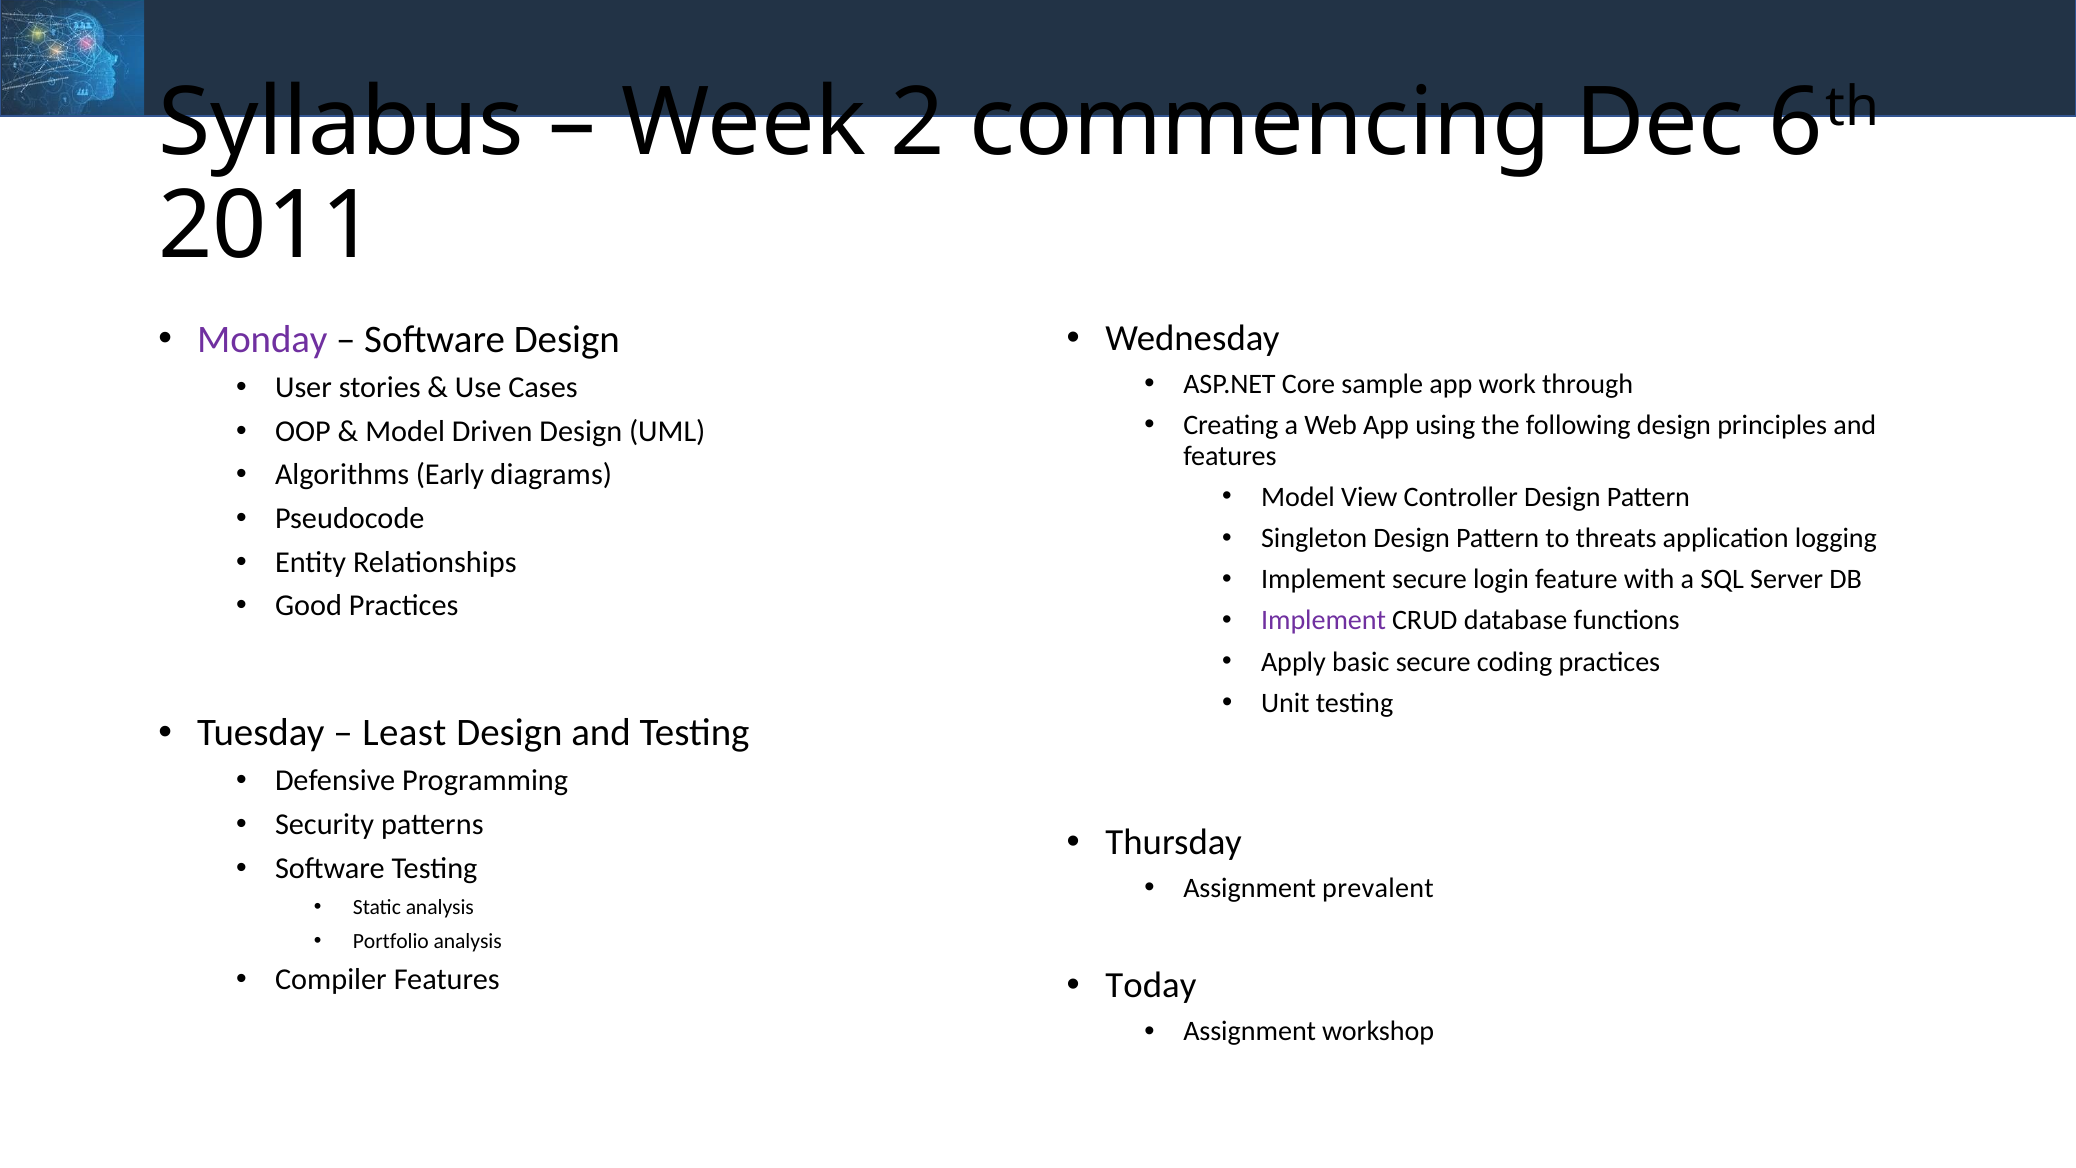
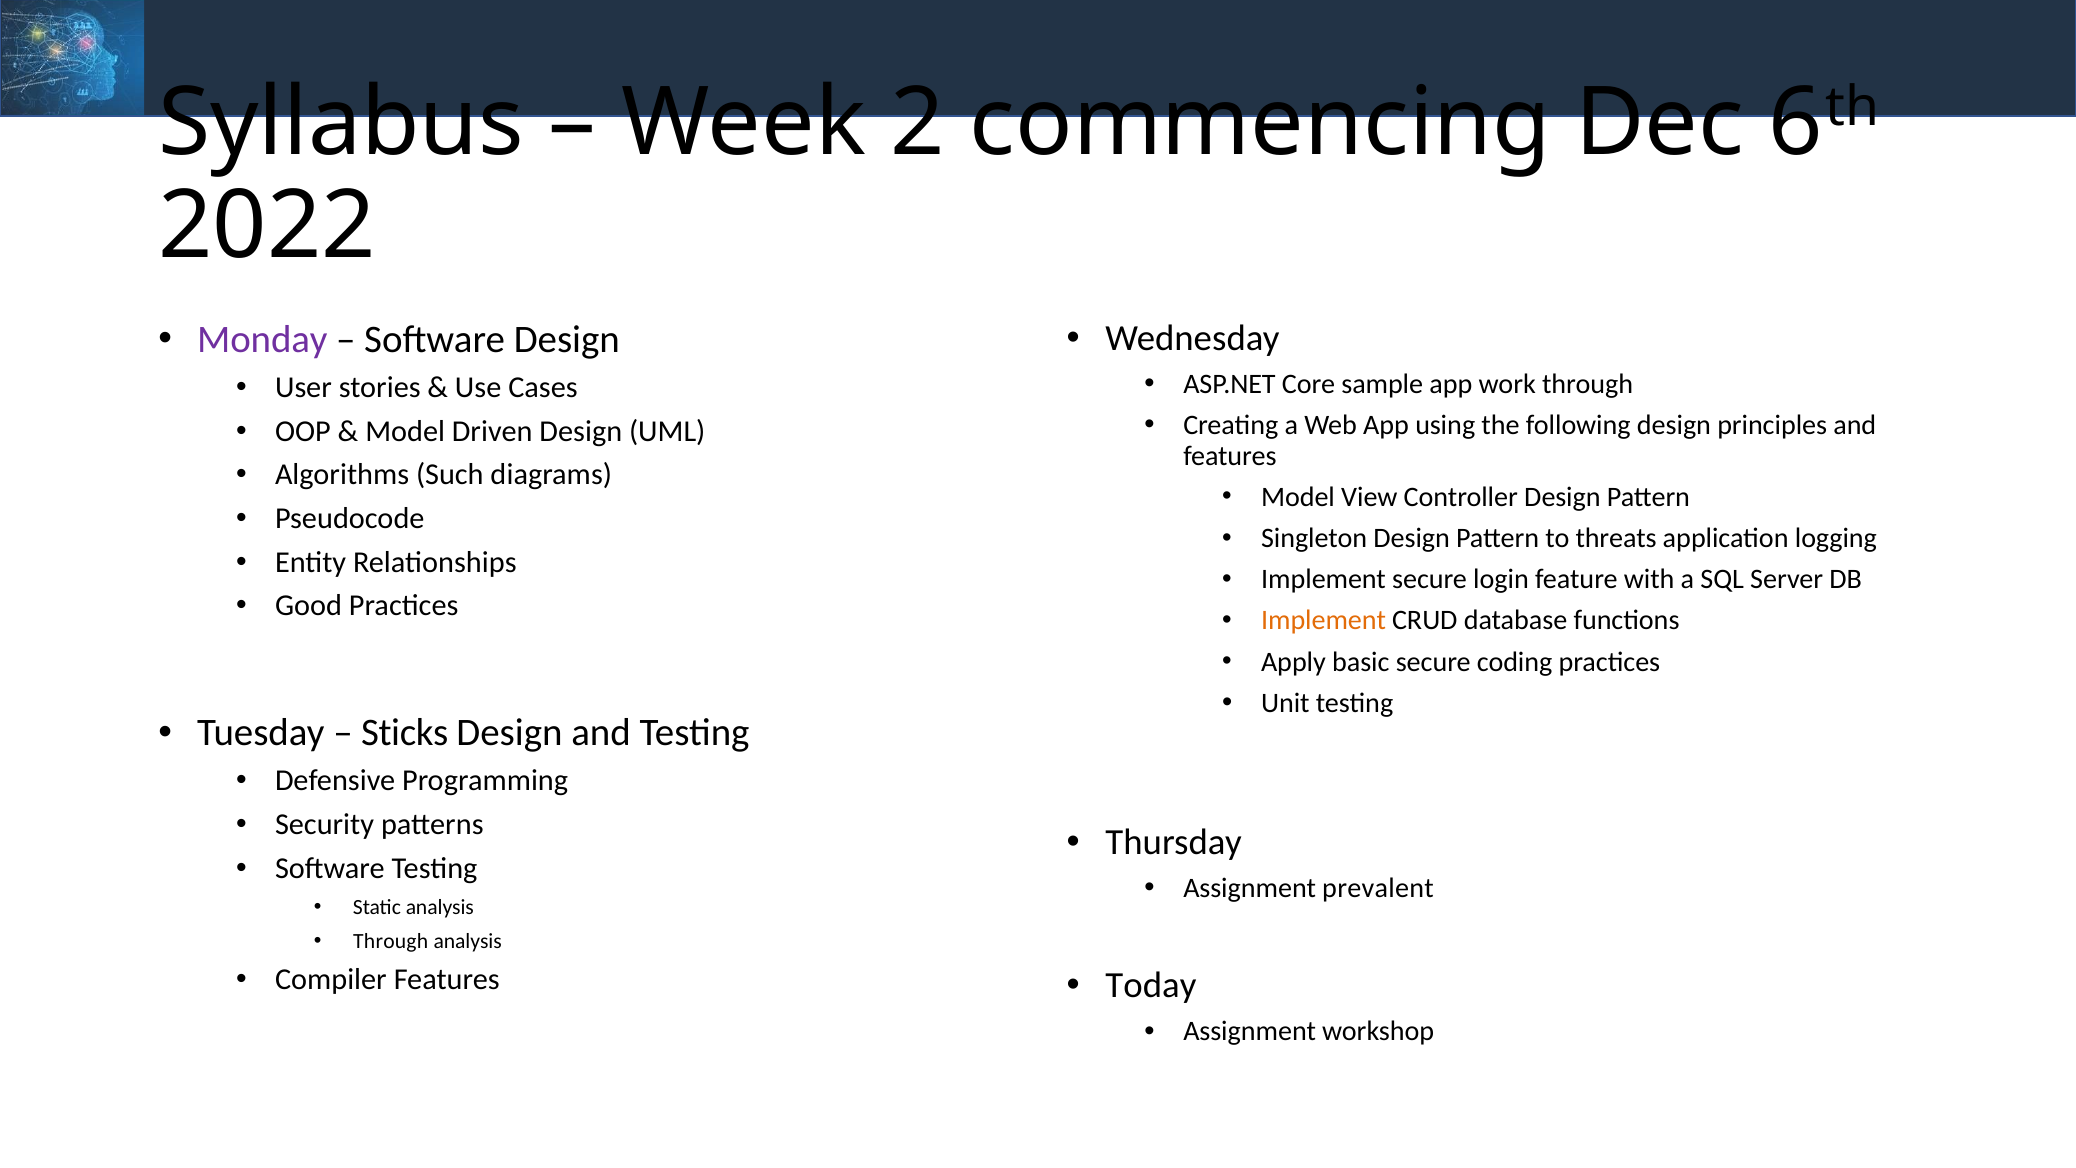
2011: 2011 -> 2022
Early: Early -> Such
Implement at (1324, 621) colour: purple -> orange
Least: Least -> Sticks
Portfolio at (391, 941): Portfolio -> Through
